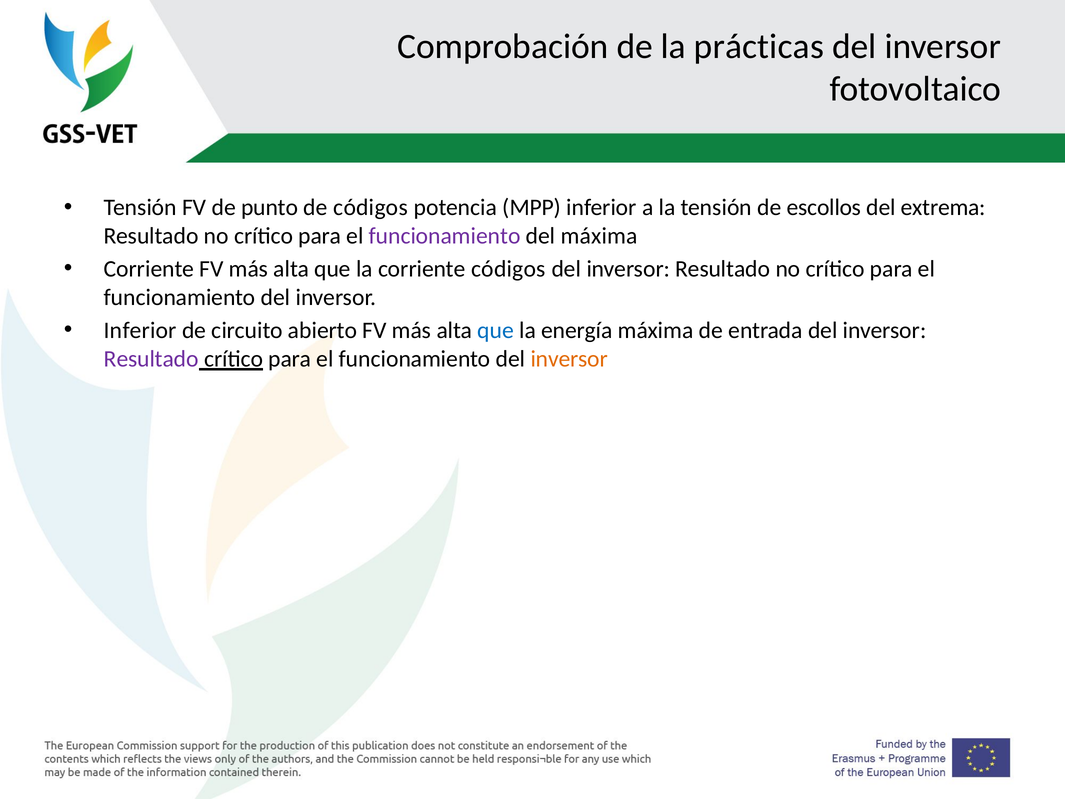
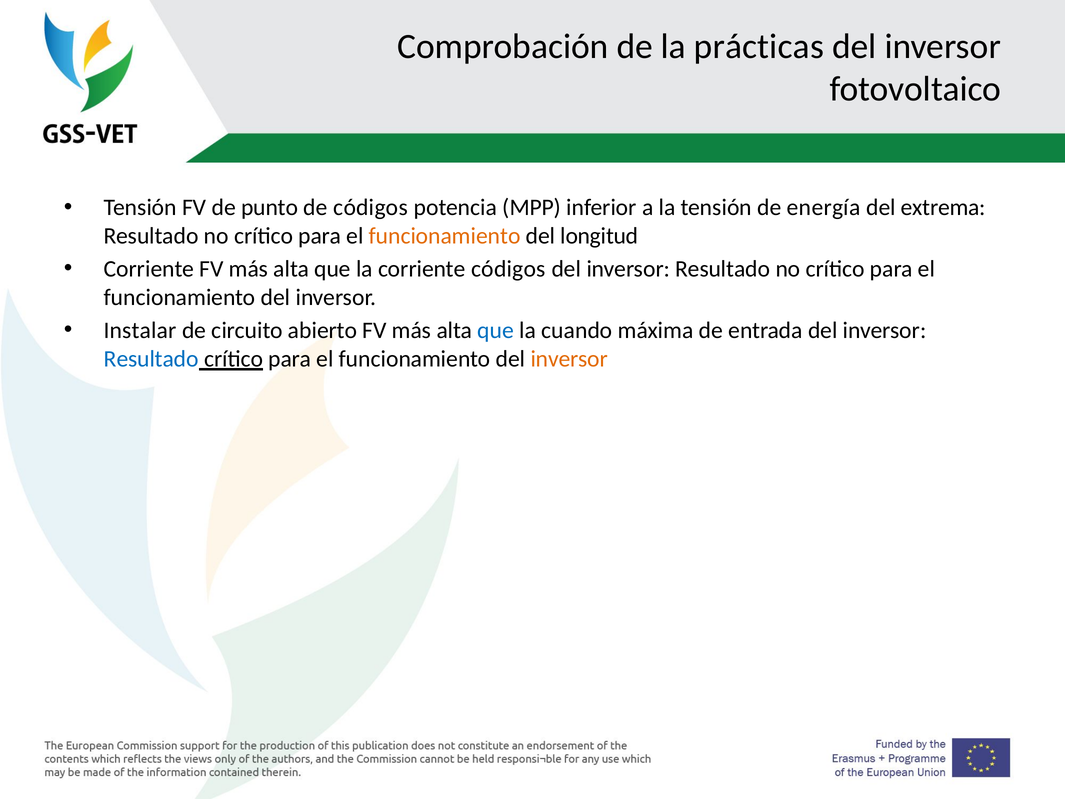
escollos: escollos -> energía
funcionamiento at (445, 236) colour: purple -> orange
del máxima: máxima -> longitud
Inferior at (140, 330): Inferior -> Instalar
energía: energía -> cuando
Resultado at (151, 359) colour: purple -> blue
